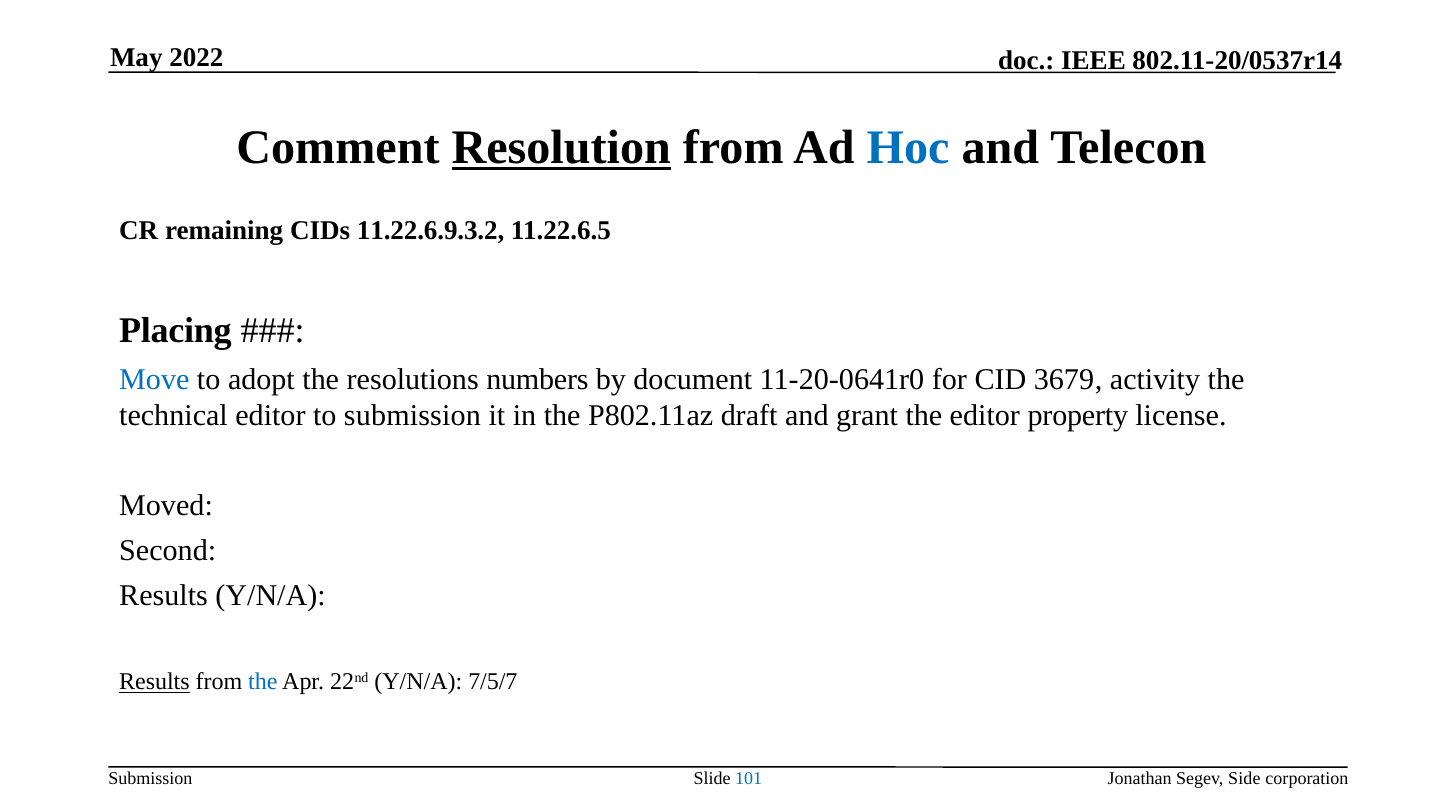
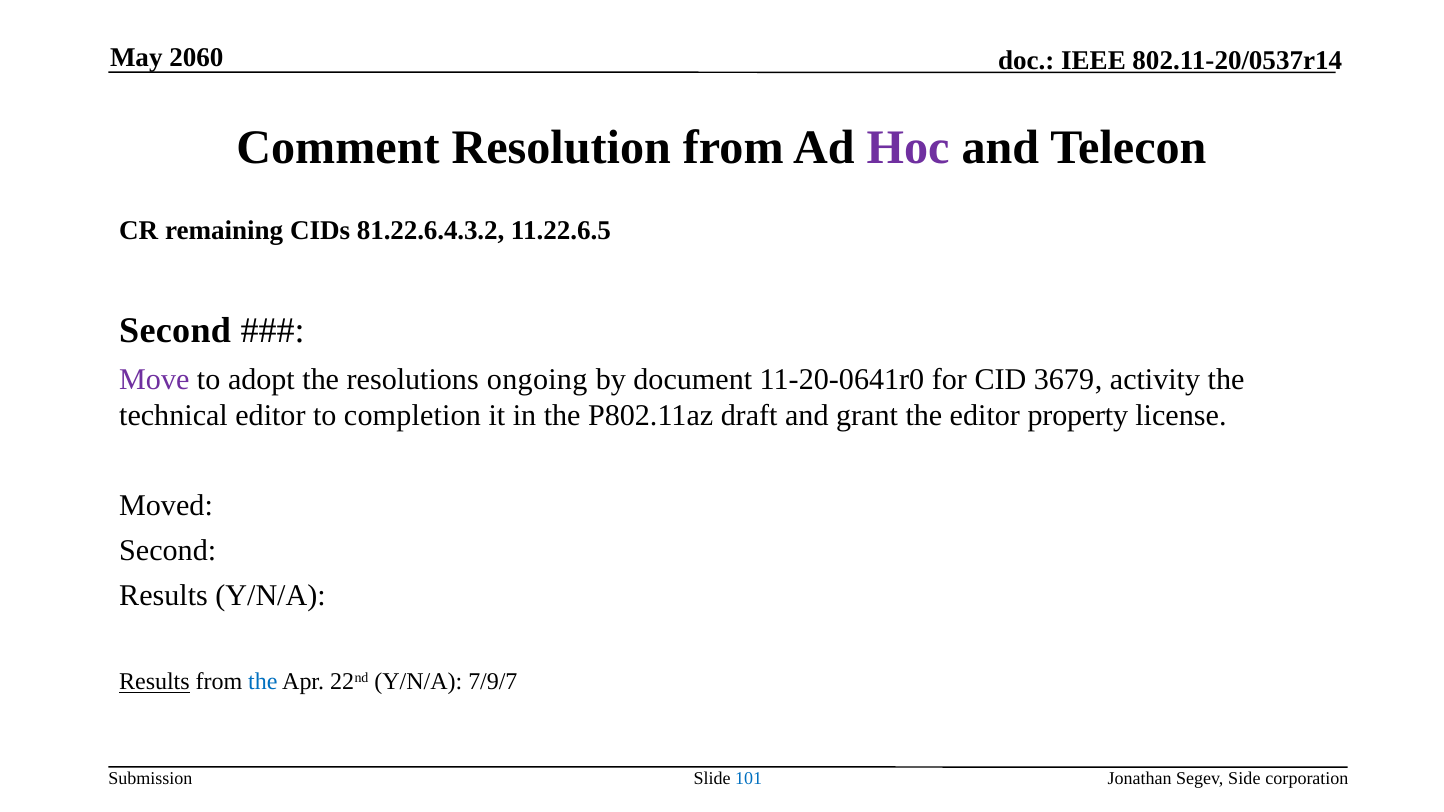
2022: 2022 -> 2060
Resolution underline: present -> none
Hoc colour: blue -> purple
11.22.6.9.3.2: 11.22.6.9.3.2 -> 81.22.6.4.3.2
Placing at (175, 331): Placing -> Second
Move colour: blue -> purple
numbers: numbers -> ongoing
to submission: submission -> completion
7/5/7: 7/5/7 -> 7/9/7
